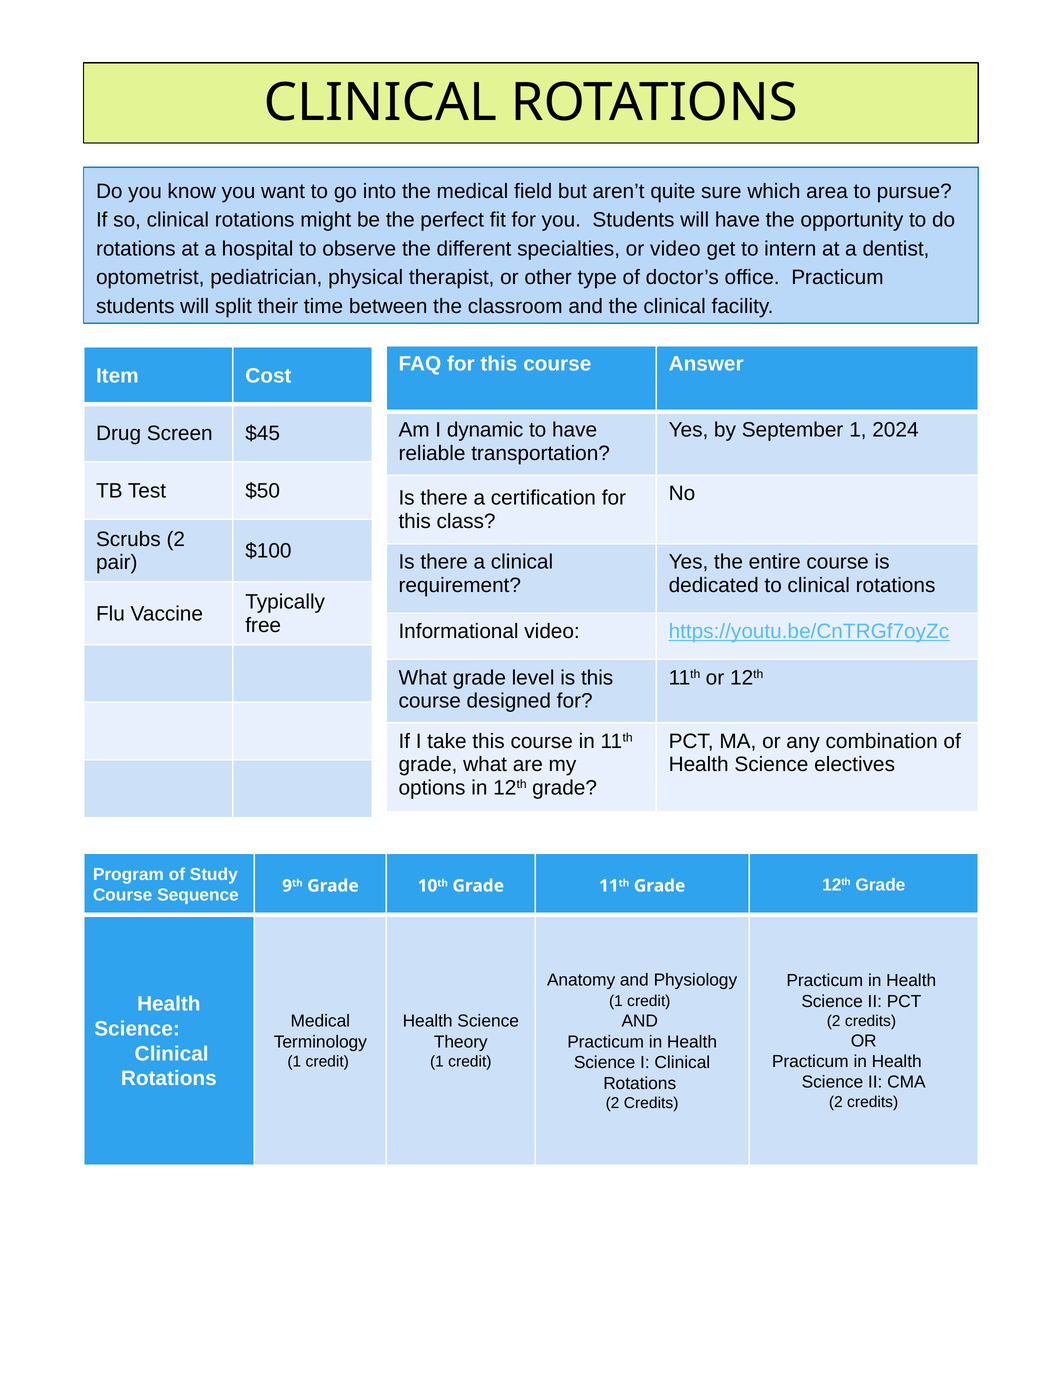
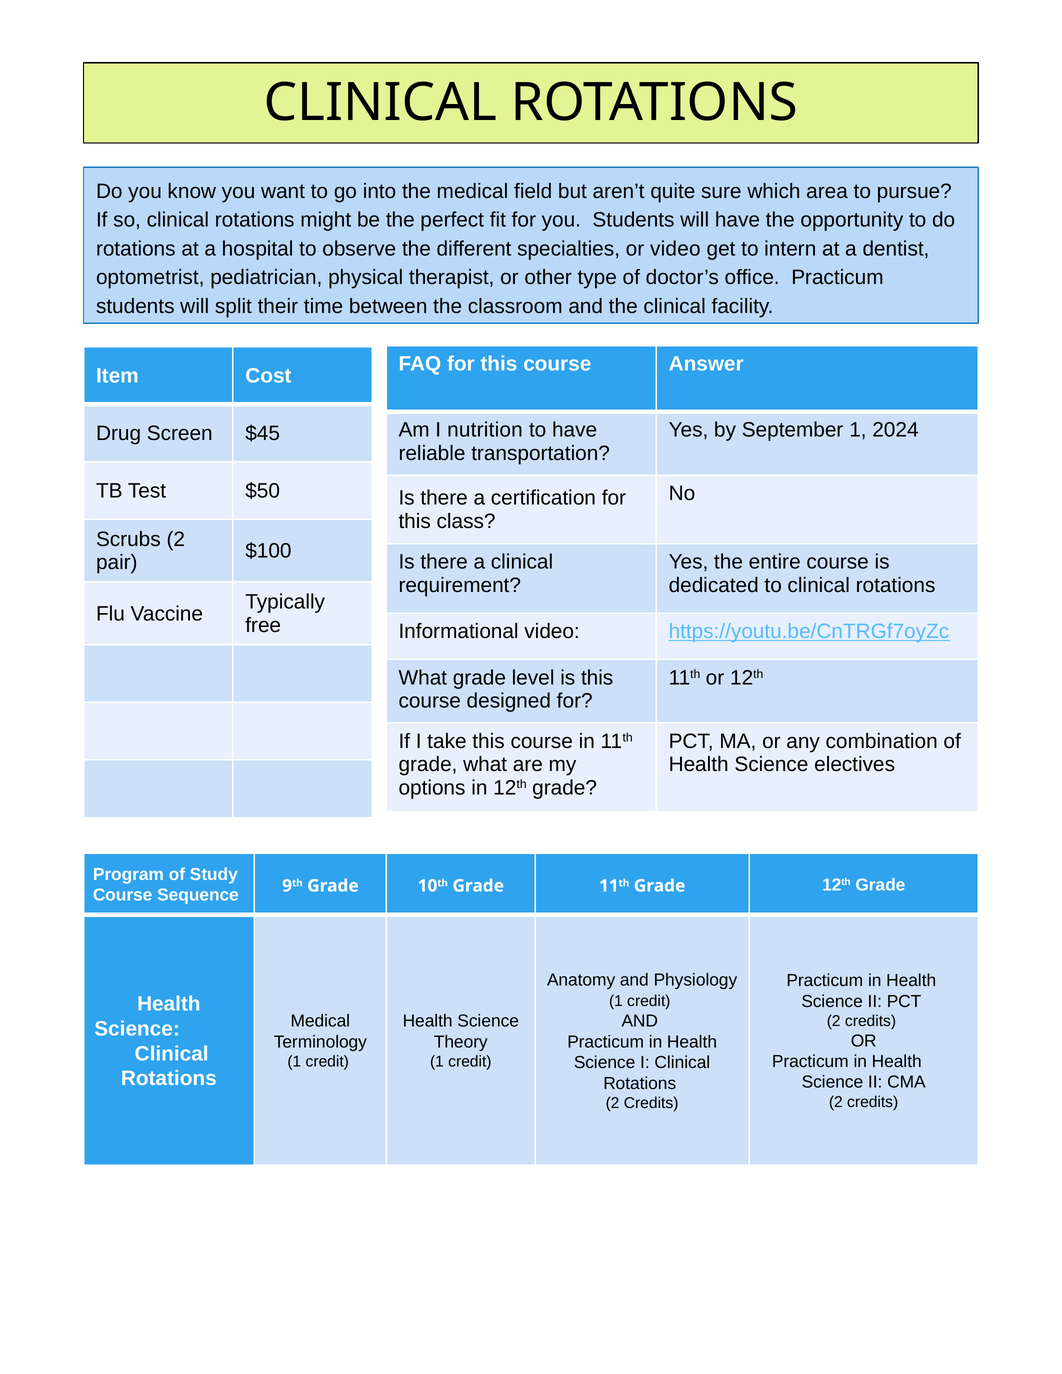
dynamic: dynamic -> nutrition
